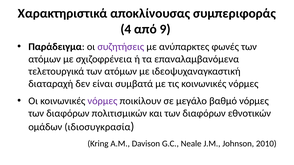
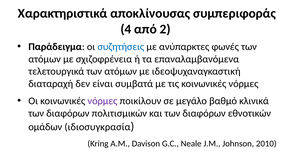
9: 9 -> 2
συζητήσεις colour: purple -> blue
βαθμό νόρμες: νόρμες -> κλινικά
